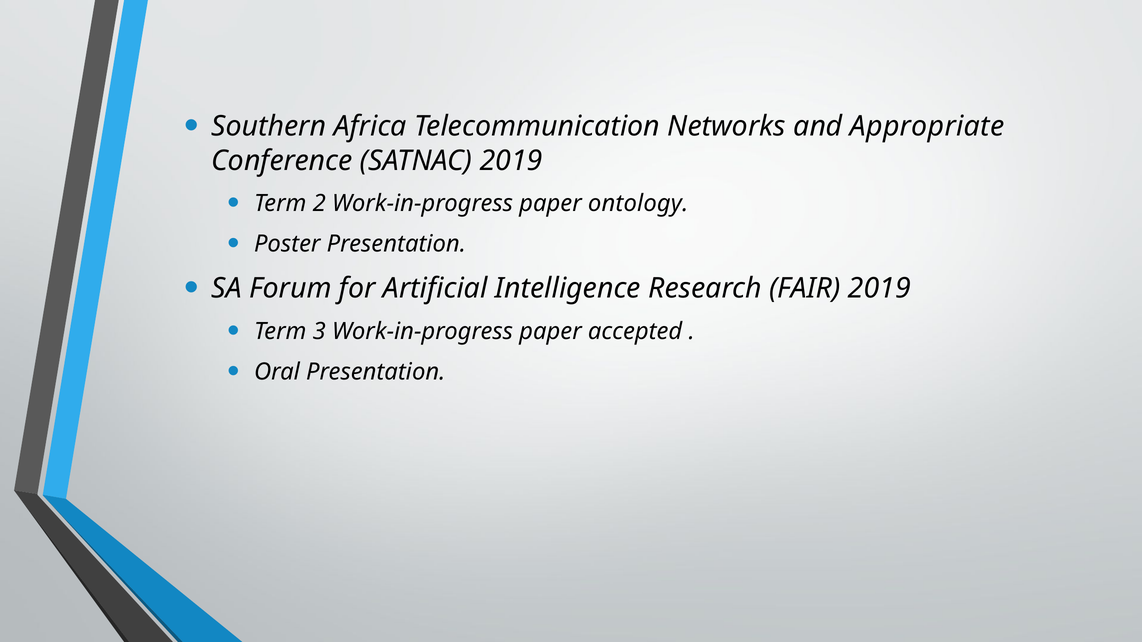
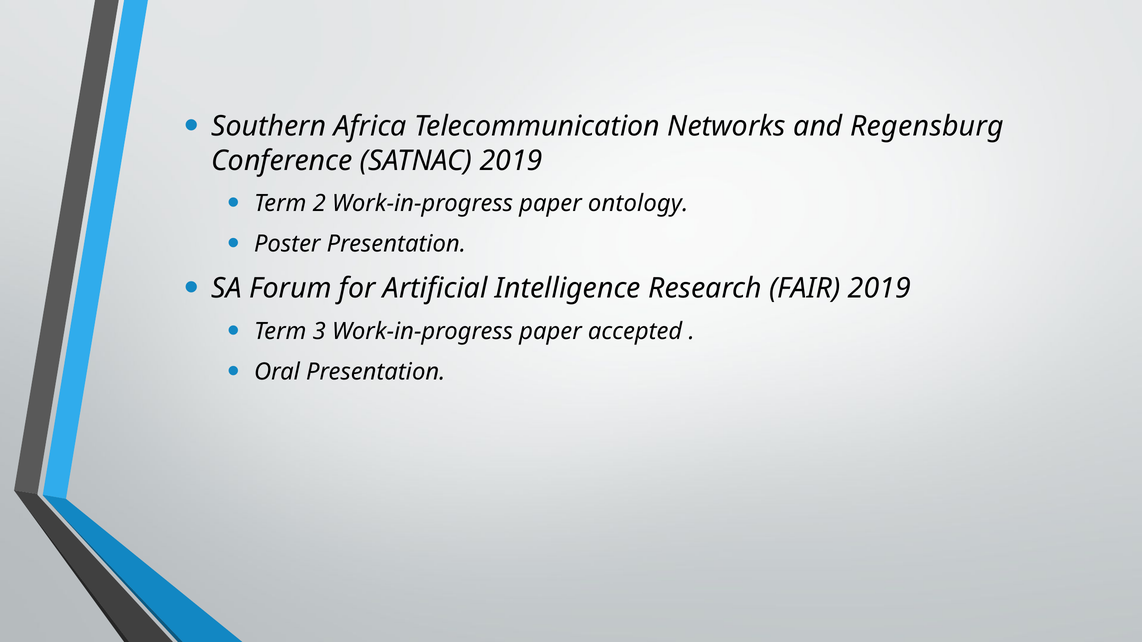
Appropriate: Appropriate -> Regensburg
